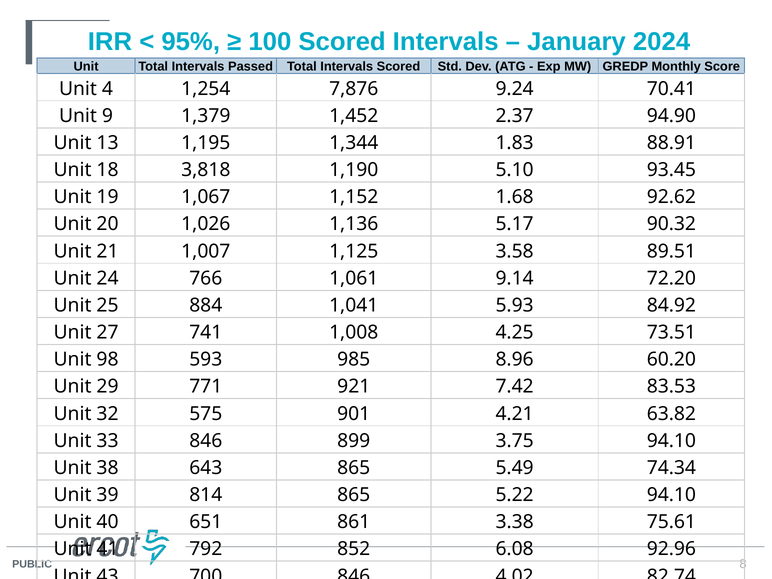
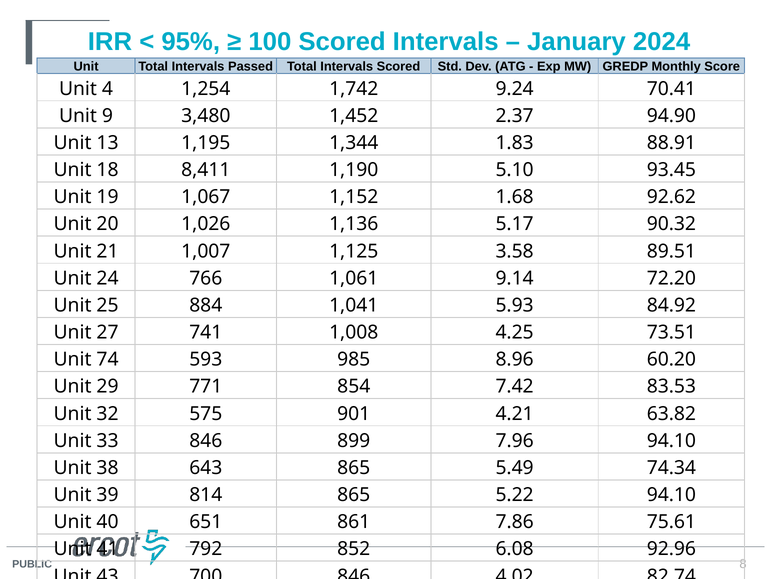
7,876: 7,876 -> 1,742
1,379: 1,379 -> 3,480
3,818: 3,818 -> 8,411
98: 98 -> 74
921: 921 -> 854
3.75: 3.75 -> 7.96
3.38: 3.38 -> 7.86
